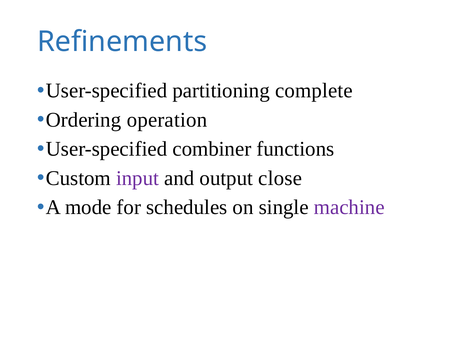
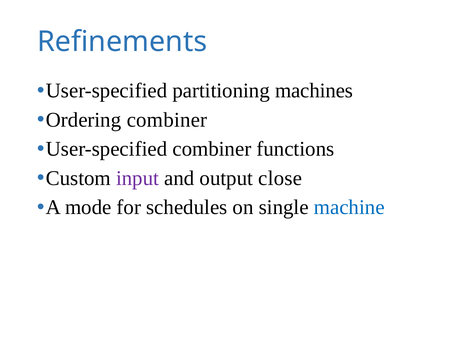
complete: complete -> machines
Ordering operation: operation -> combiner
machine colour: purple -> blue
